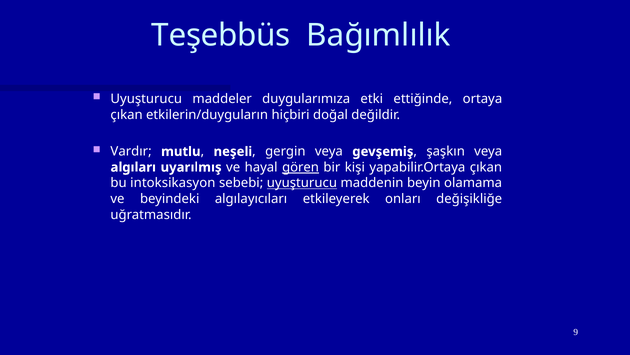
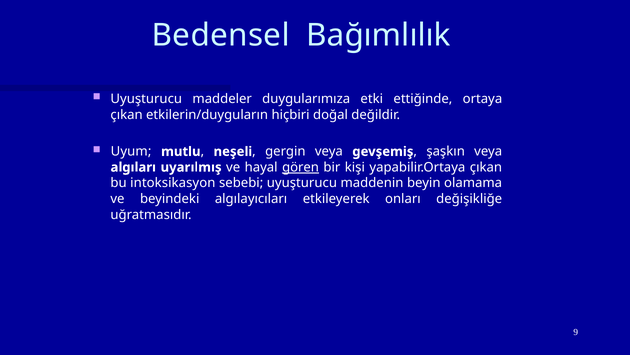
Teşebbüs: Teşebbüs -> Bedensel
Vardır: Vardır -> Uyum
uyuşturucu at (302, 183) underline: present -> none
